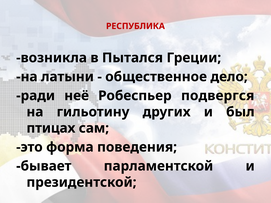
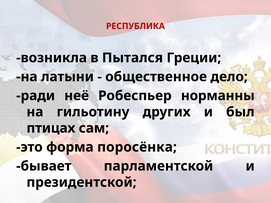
подвергся: подвергся -> норманны
поведения: поведения -> поросёнка
